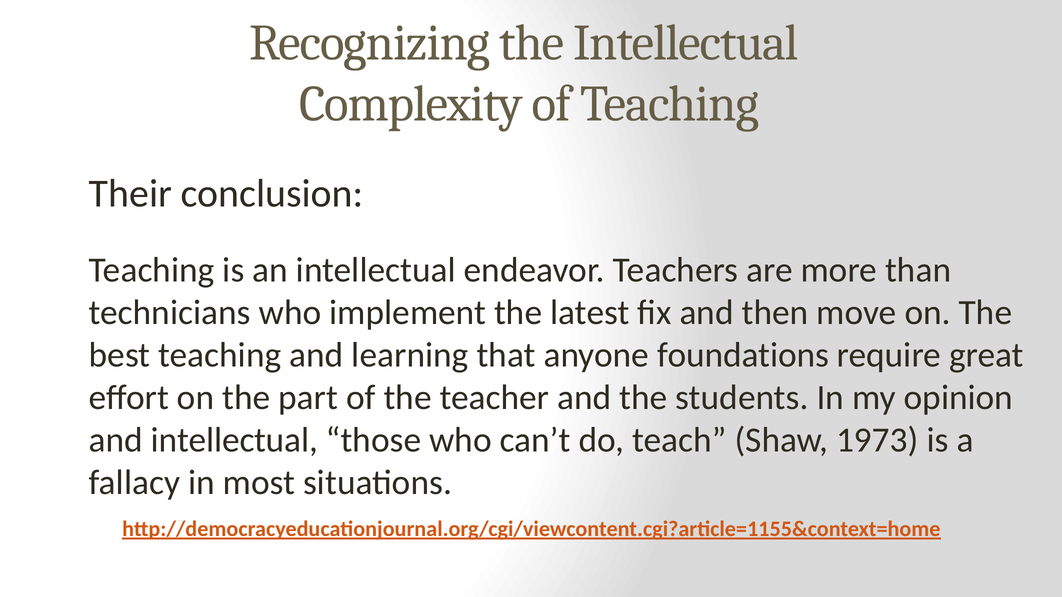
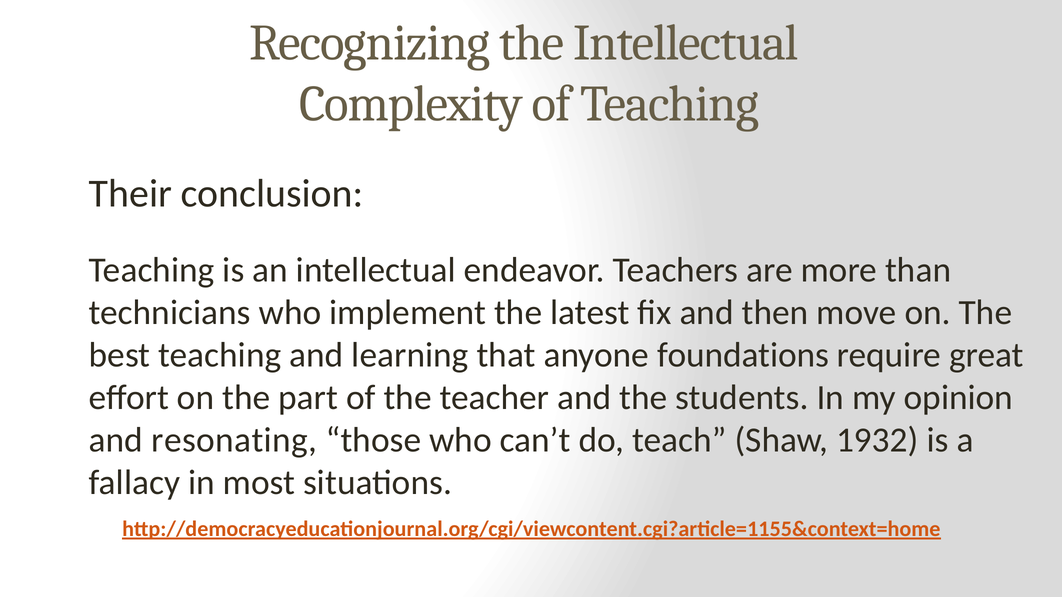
and intellectual: intellectual -> resonating
1973: 1973 -> 1932
